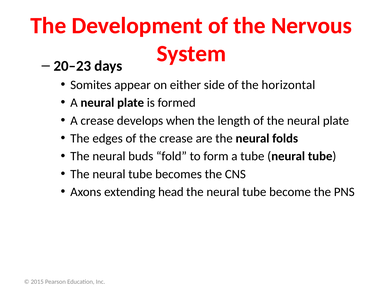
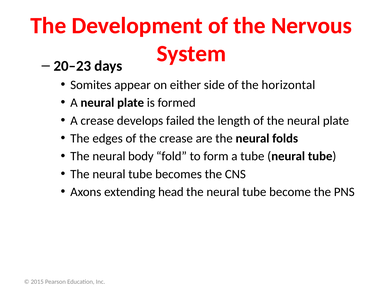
when: when -> failed
buds: buds -> body
